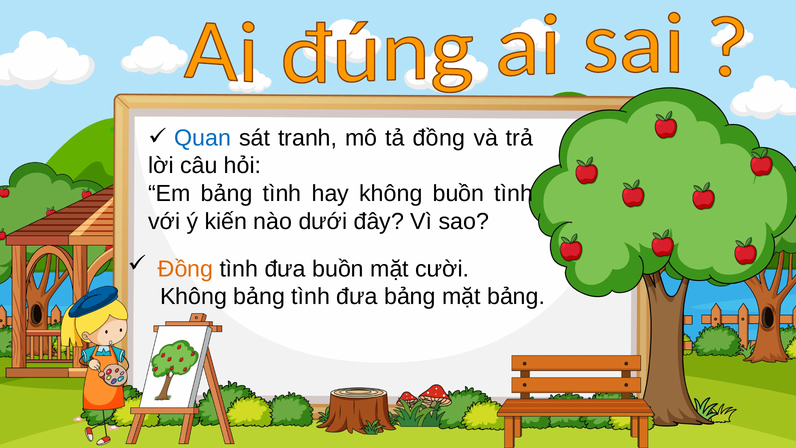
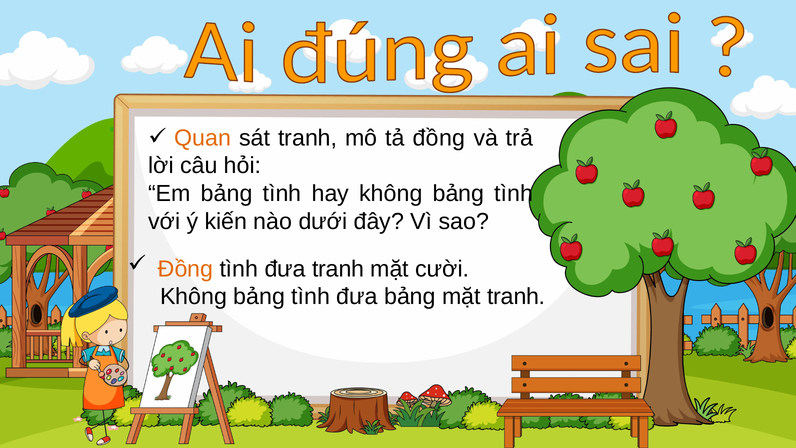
Quan colour: blue -> orange
hay không buồn: buồn -> bảng
đưa buồn: buồn -> tranh
mặt bảng: bảng -> tranh
